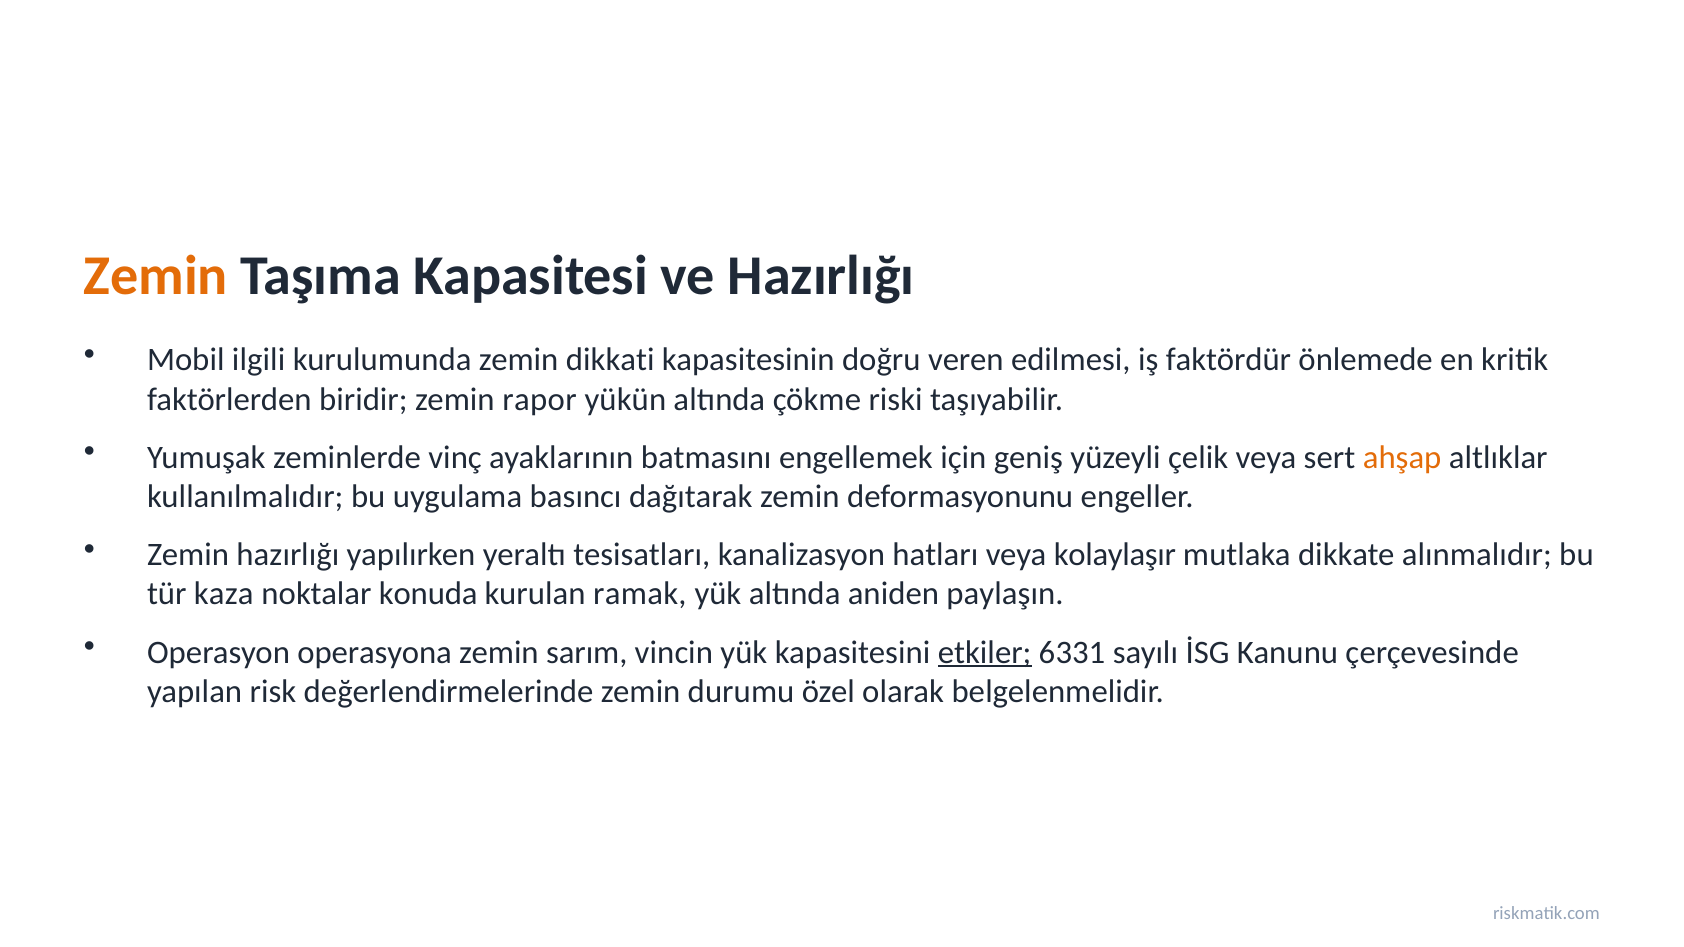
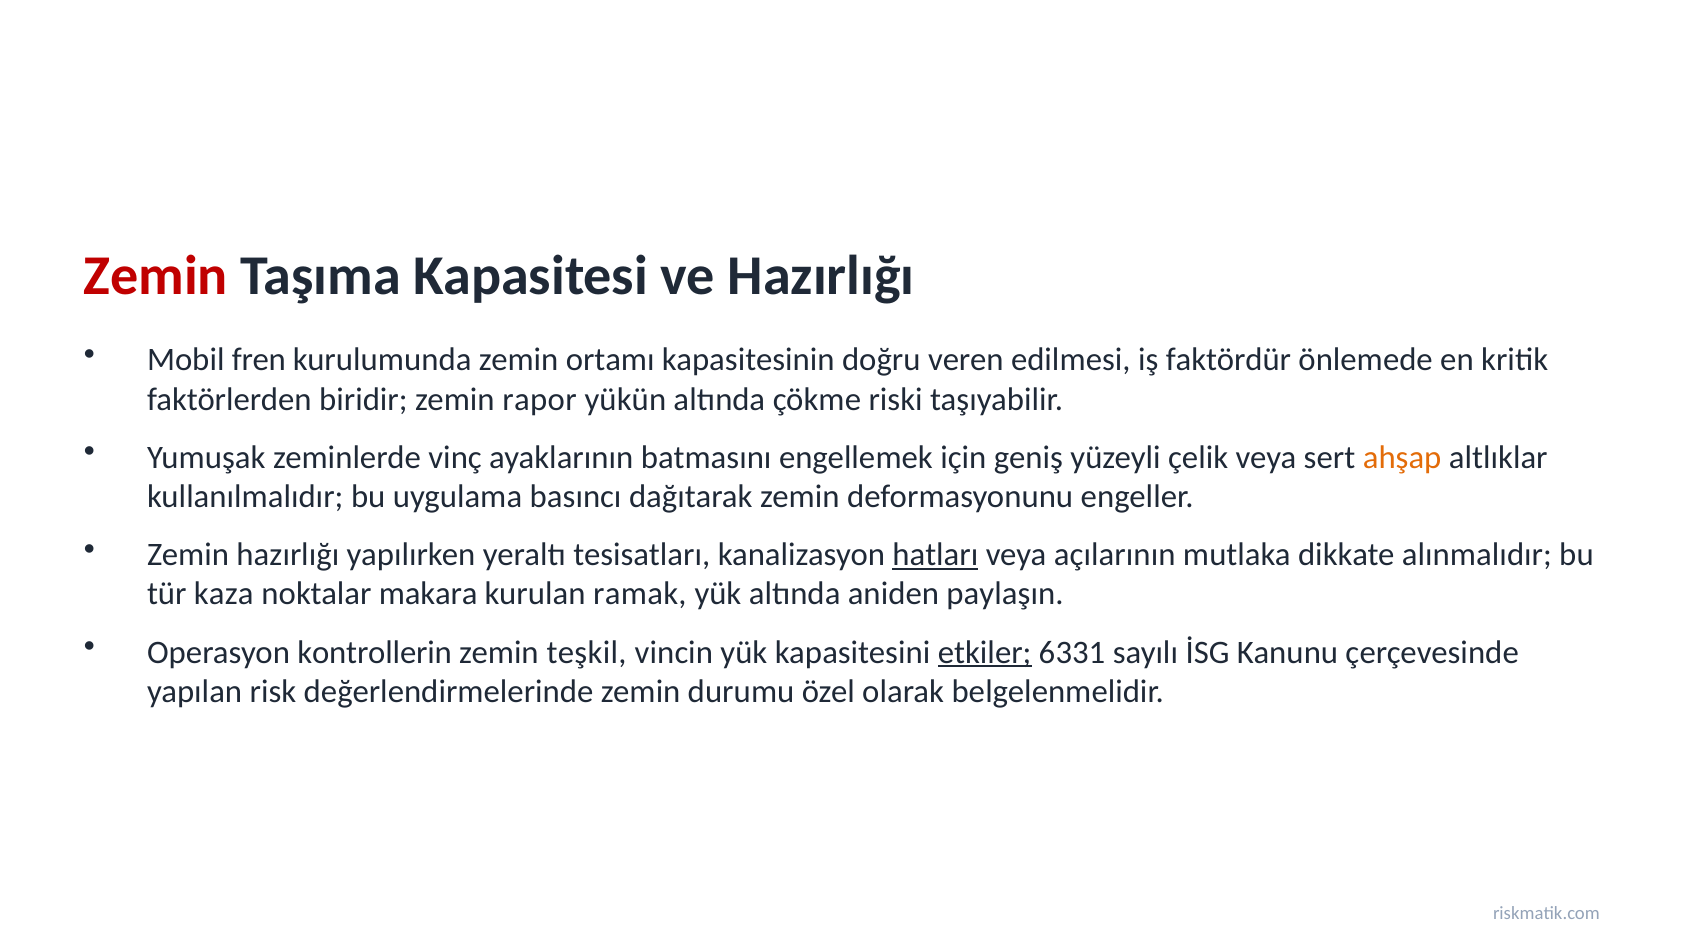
Zemin at (156, 276) colour: orange -> red
ilgili: ilgili -> fren
dikkati: dikkati -> ortamı
hatları underline: none -> present
kolaylaşır: kolaylaşır -> açılarının
konuda: konuda -> makara
operasyona: operasyona -> kontrollerin
sarım: sarım -> teşkil
